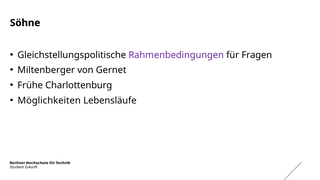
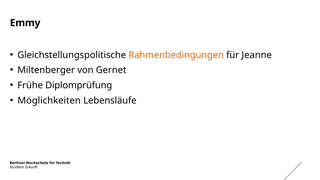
Söhne: Söhne -> Emmy
Rahmenbedingungen colour: purple -> orange
Fragen: Fragen -> Jeanne
Charlottenburg: Charlottenburg -> Diplomprüfung
